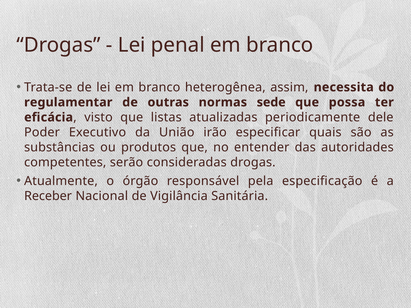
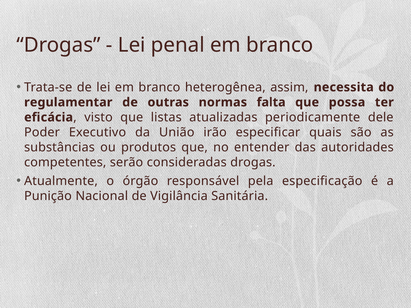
sede: sede -> falta
Receber: Receber -> Punição
